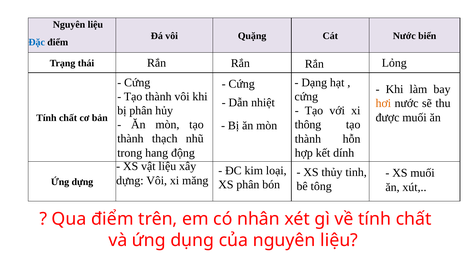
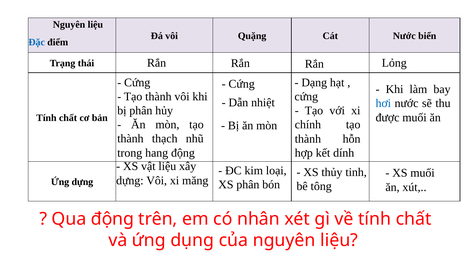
hơi colour: orange -> blue
thông: thông -> chính
Qua điểm: điểm -> động
